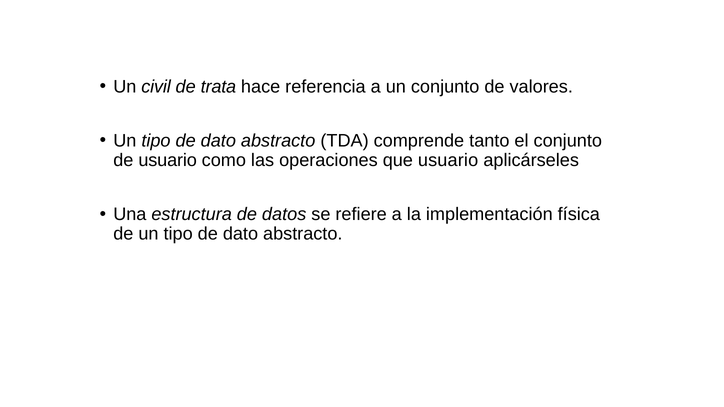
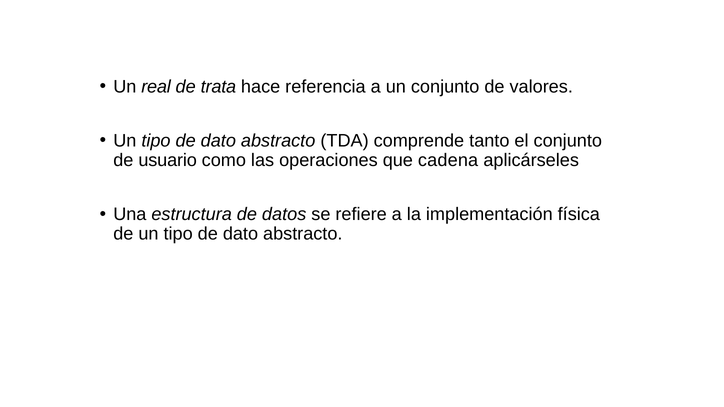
civil: civil -> real
que usuario: usuario -> cadena
